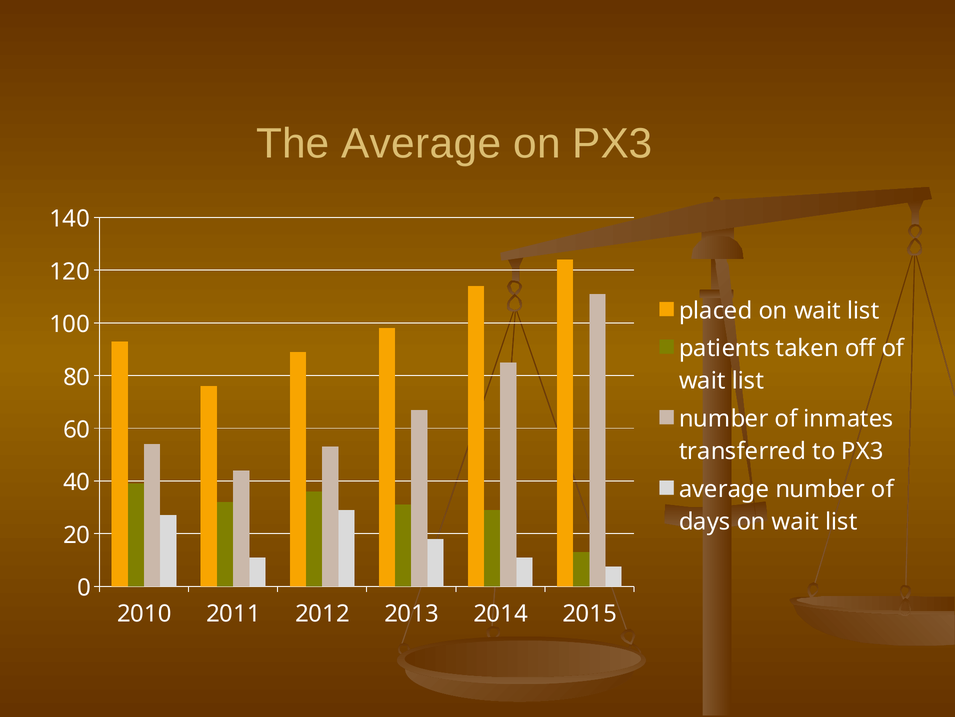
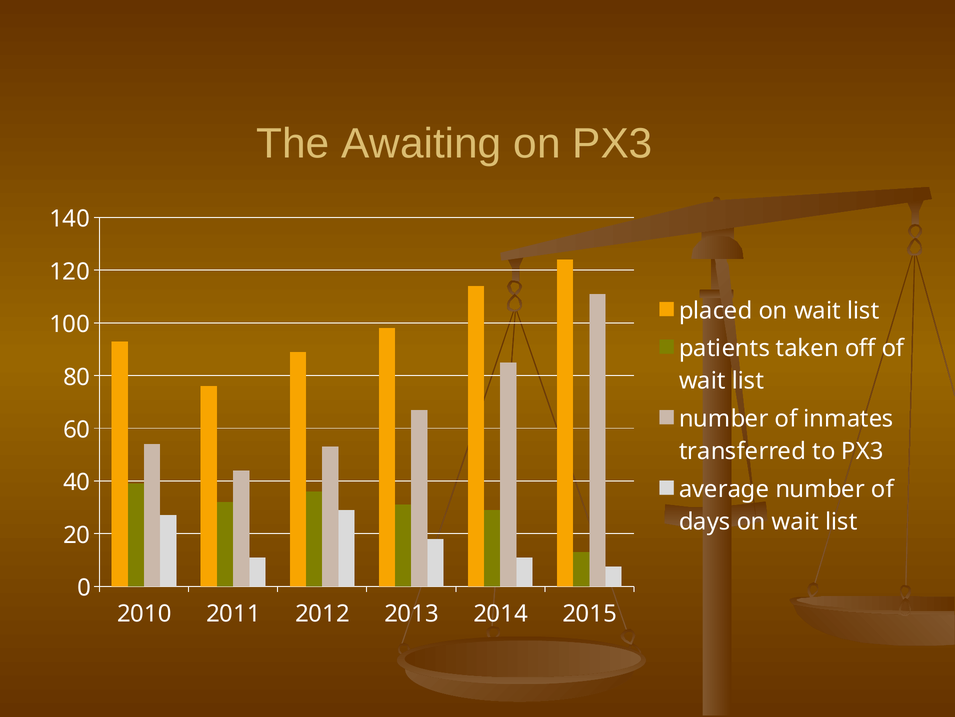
The Average: Average -> Awaiting
